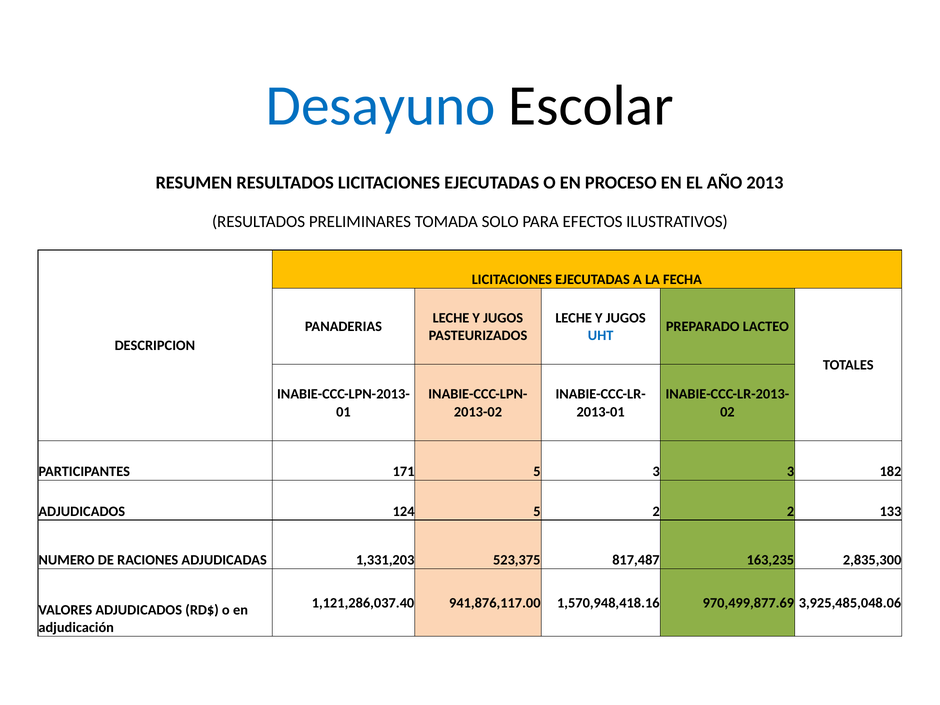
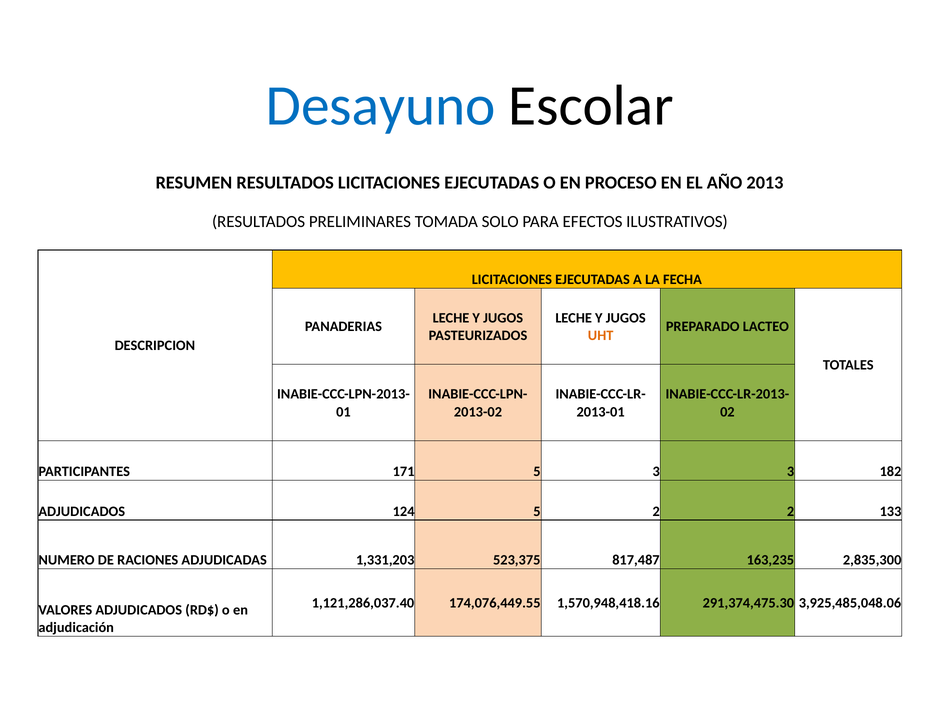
UHT colour: blue -> orange
941,876,117.00: 941,876,117.00 -> 174,076,449.55
970,499,877.69: 970,499,877.69 -> 291,374,475.30
